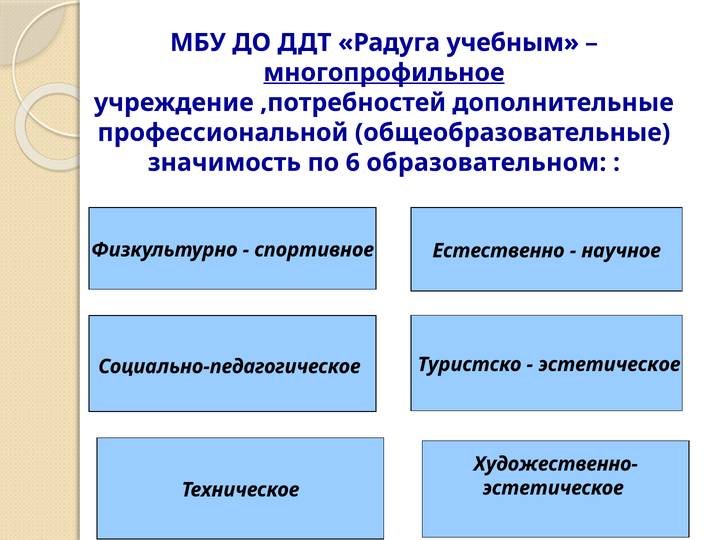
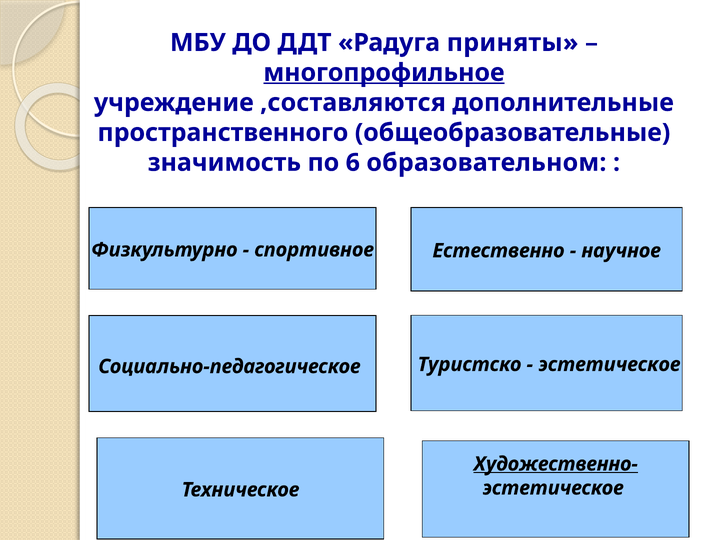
учебным: учебным -> приняты
,потребностей: ,потребностей -> ,составляются
профессиональной: профессиональной -> пространственного
Художественно- underline: none -> present
